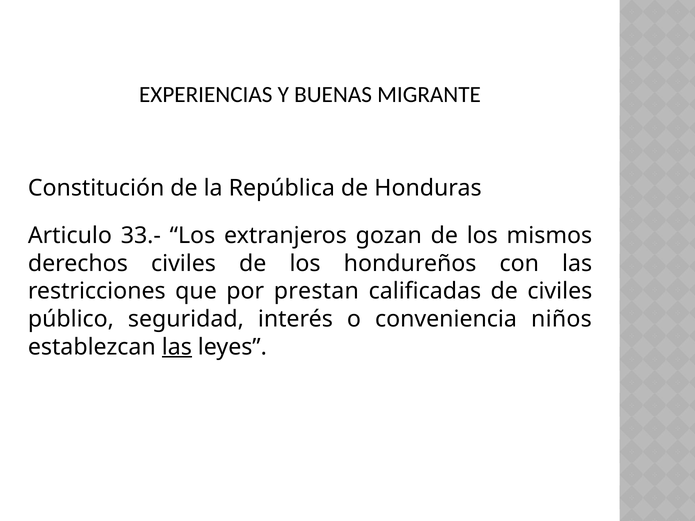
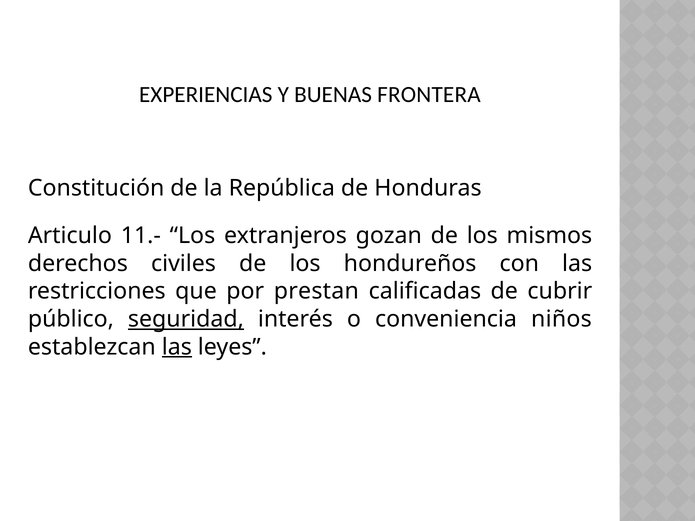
MIGRANTE: MIGRANTE -> FRONTERA
33.-: 33.- -> 11.-
de civiles: civiles -> cubrir
seguridad underline: none -> present
